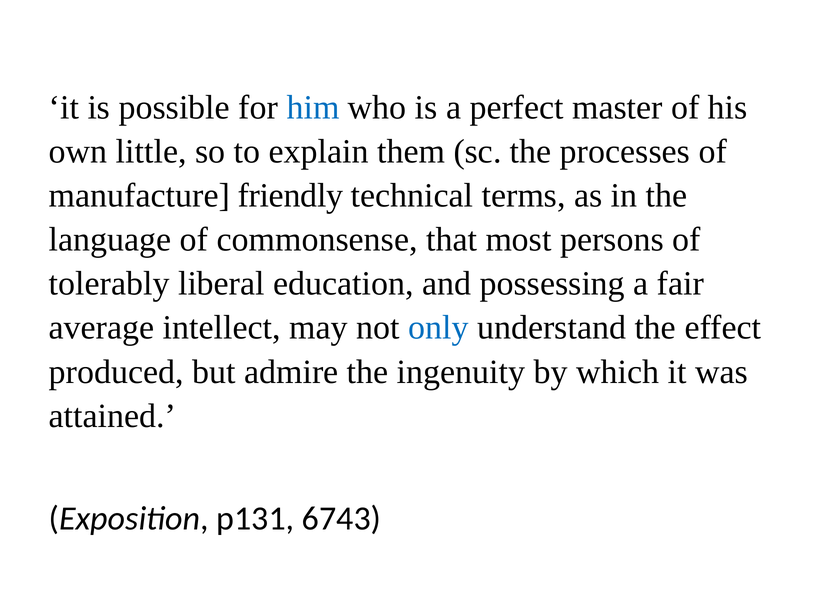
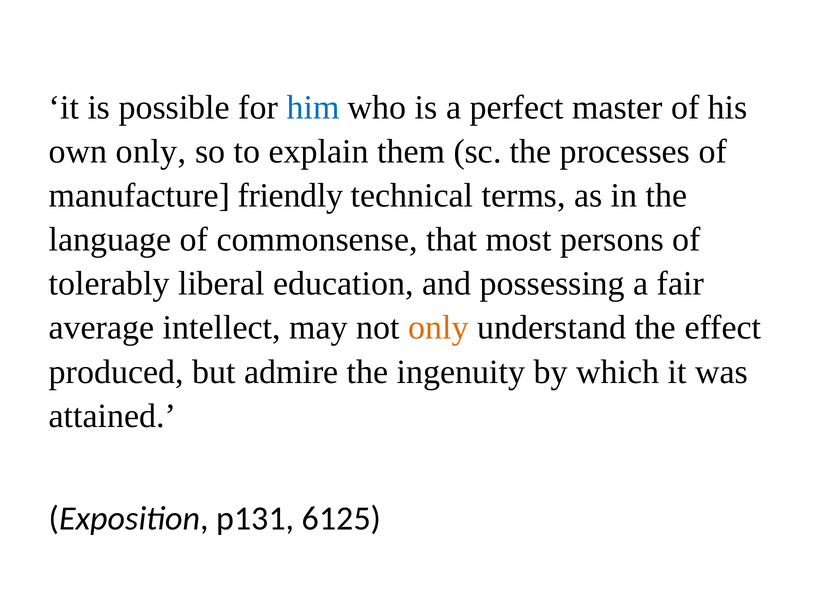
own little: little -> only
only at (438, 328) colour: blue -> orange
6743: 6743 -> 6125
